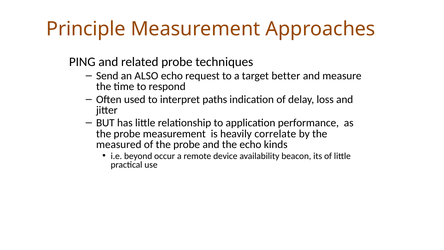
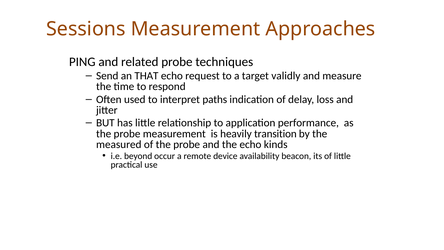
Principle: Principle -> Sessions
ALSO: ALSO -> THAT
better: better -> validly
correlate: correlate -> transition
